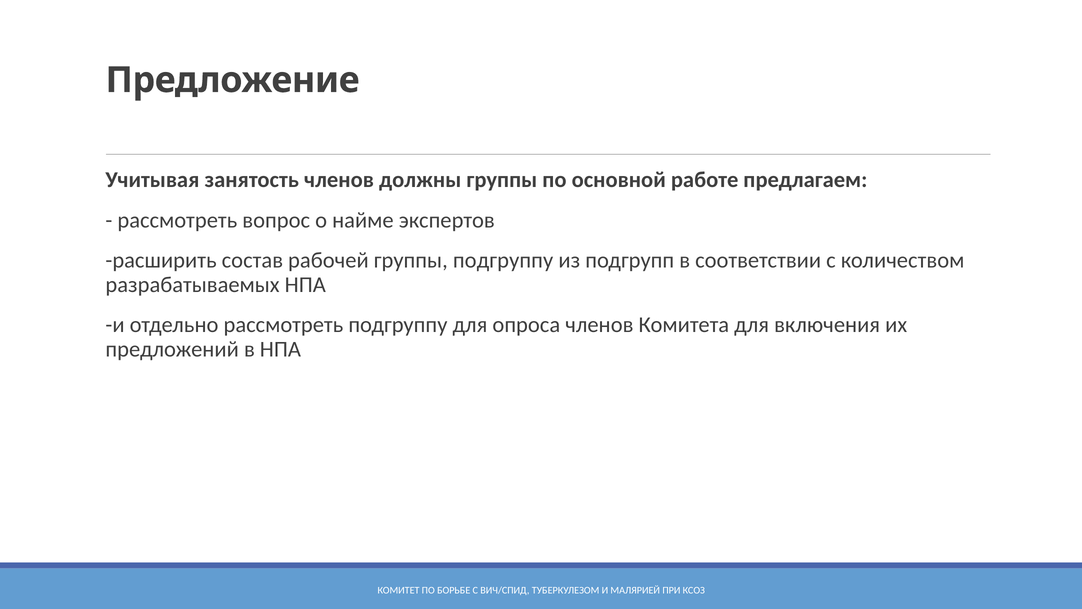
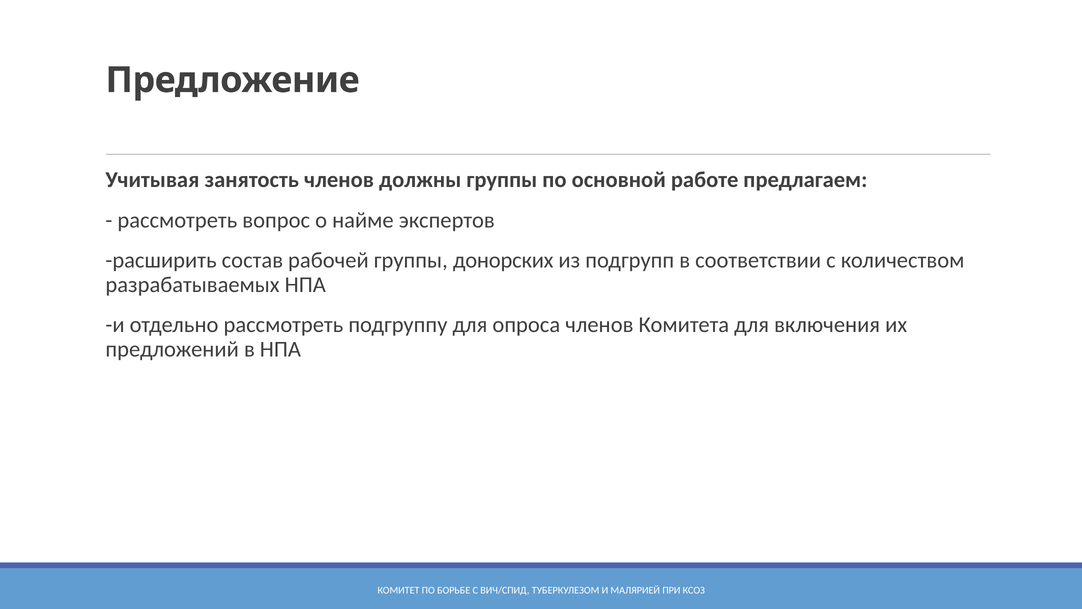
группы подгруппу: подгруппу -> донорских
